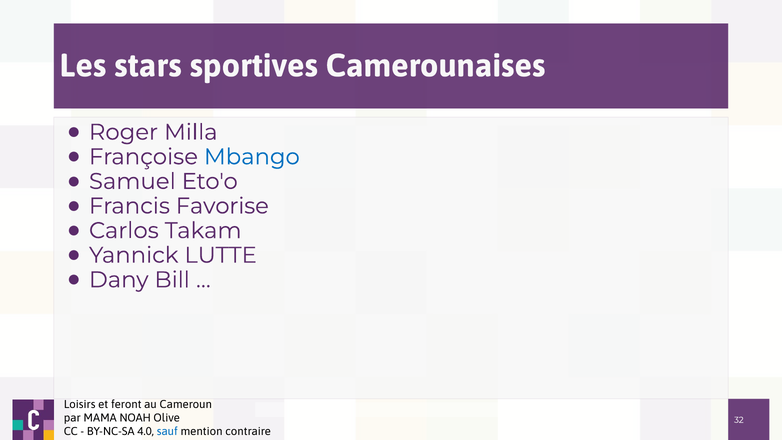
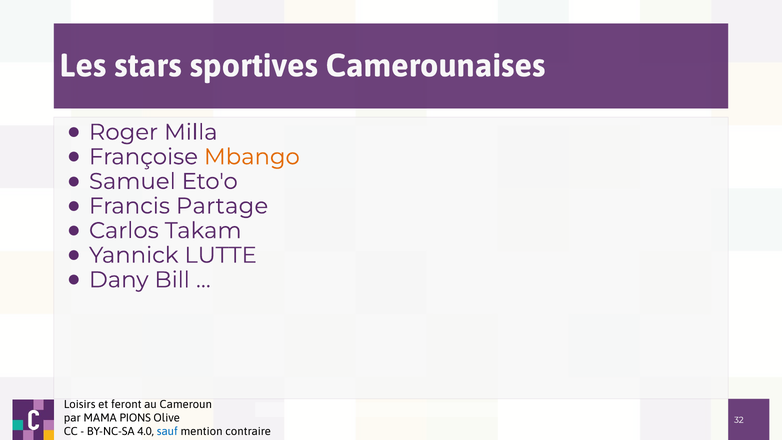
Mbango colour: blue -> orange
Favorise: Favorise -> Partage
NOAH: NOAH -> PIONS
